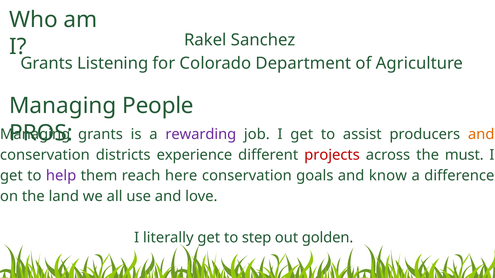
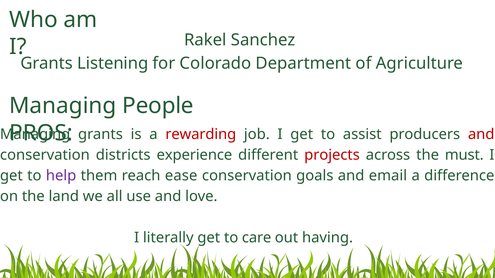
rewarding colour: purple -> red
and at (481, 134) colour: orange -> red
here: here -> ease
know: know -> email
step: step -> care
golden: golden -> having
